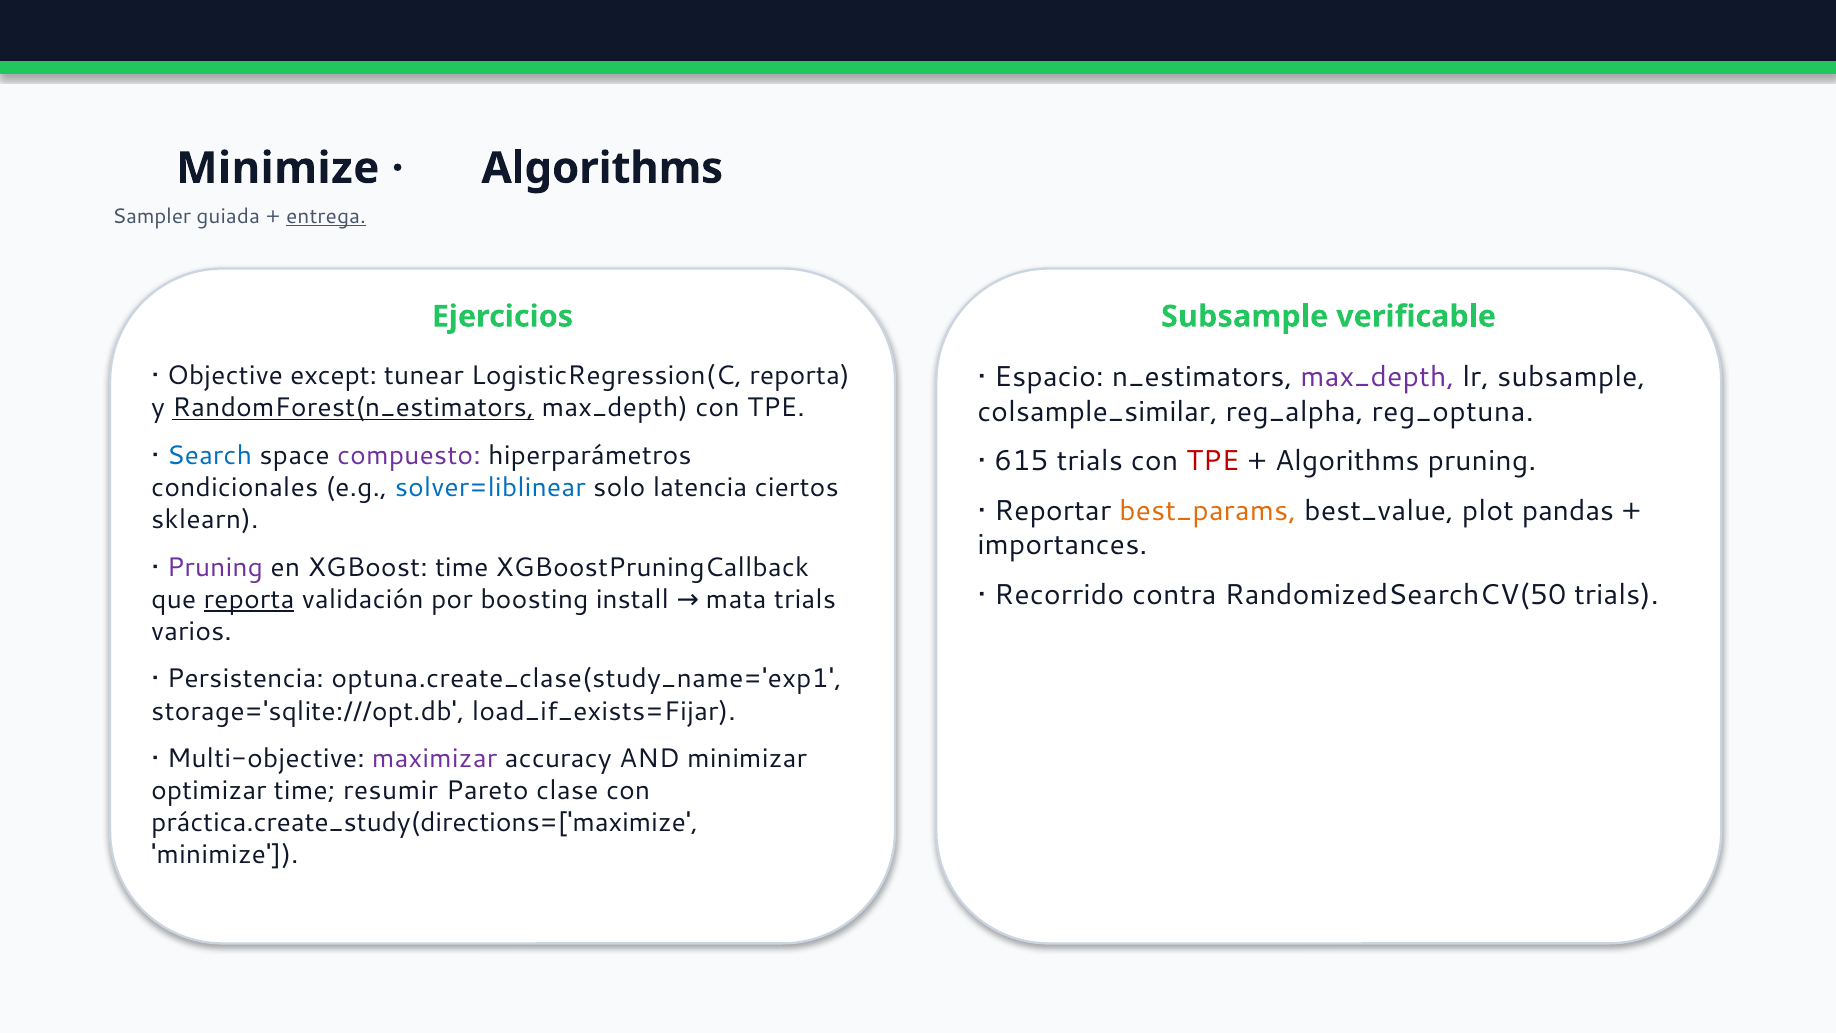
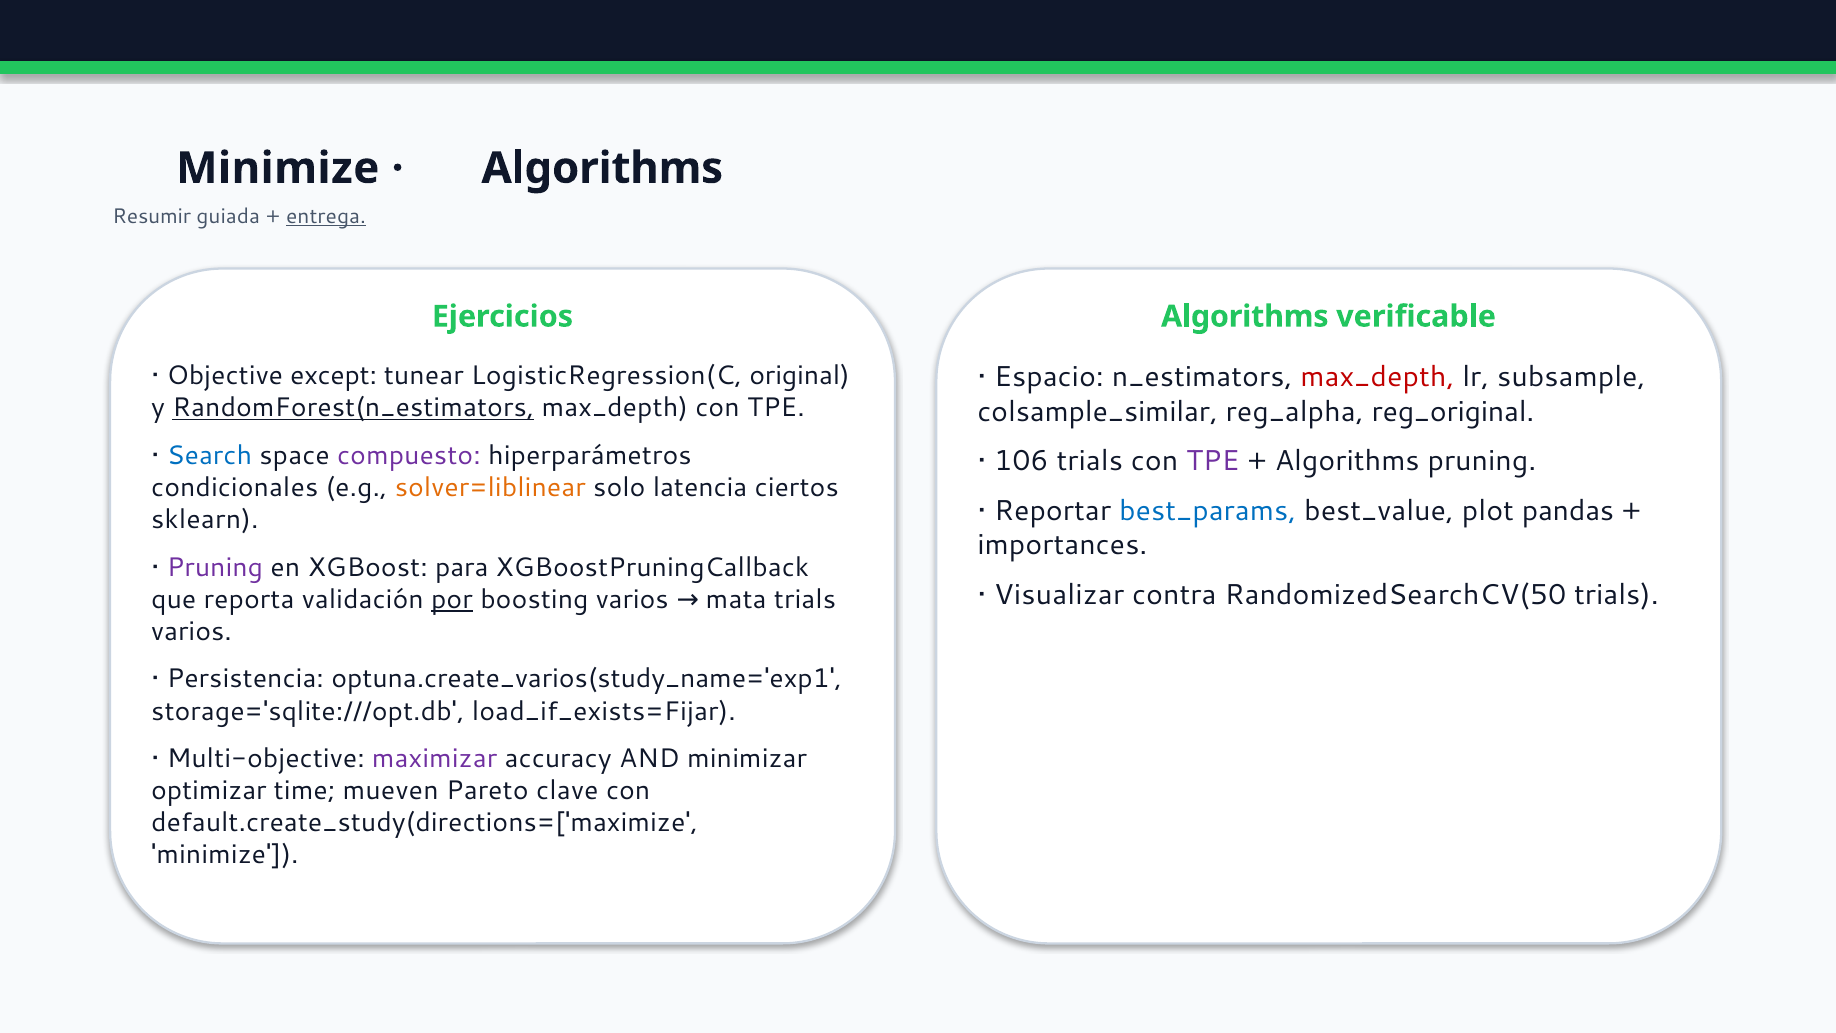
Sampler: Sampler -> Resumir
Subsample at (1245, 316): Subsample -> Algorithms
LogisticRegression(C reporta: reporta -> original
max_depth at (1377, 377) colour: purple -> red
reg_optuna: reg_optuna -> reg_original
615: 615 -> 106
TPE at (1213, 461) colour: red -> purple
solver=liblinear colour: blue -> orange
best_params colour: orange -> blue
XGBoost time: time -> para
Recorrido: Recorrido -> Visualizar
reporta at (249, 599) underline: present -> none
por underline: none -> present
boosting install: install -> varios
optuna.create_clase(study_name='exp1: optuna.create_clase(study_name='exp1 -> optuna.create_varios(study_name='exp1
resumir: resumir -> mueven
clase: clase -> clave
práctica.create_study(directions=['maximize: práctica.create_study(directions=['maximize -> default.create_study(directions=['maximize
